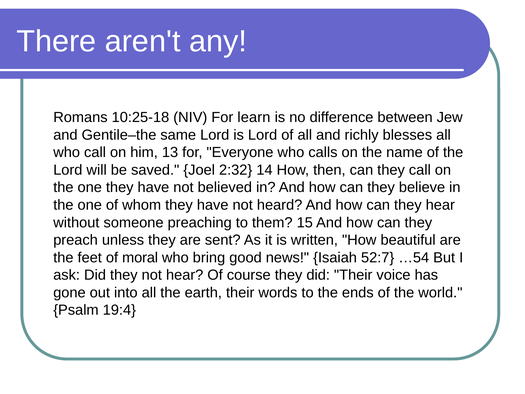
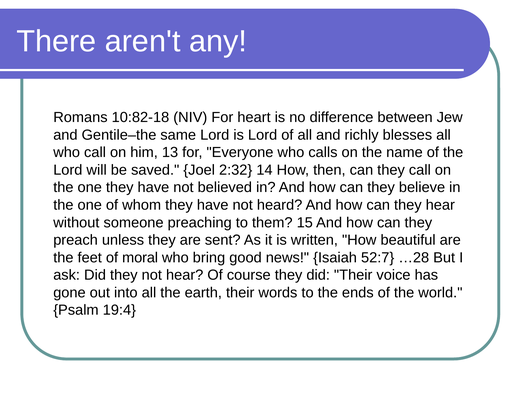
10:25-18: 10:25-18 -> 10:82-18
learn: learn -> heart
…54: …54 -> …28
